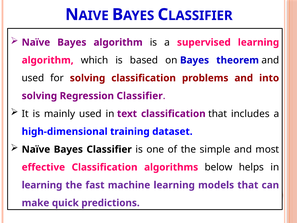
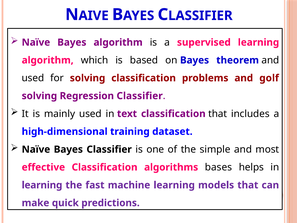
into: into -> golf
below: below -> bases
